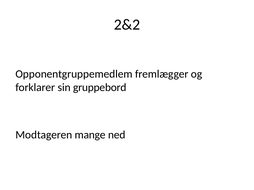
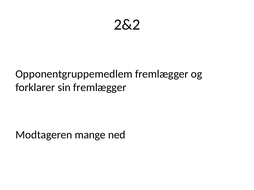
sin gruppebord: gruppebord -> fremlægger
